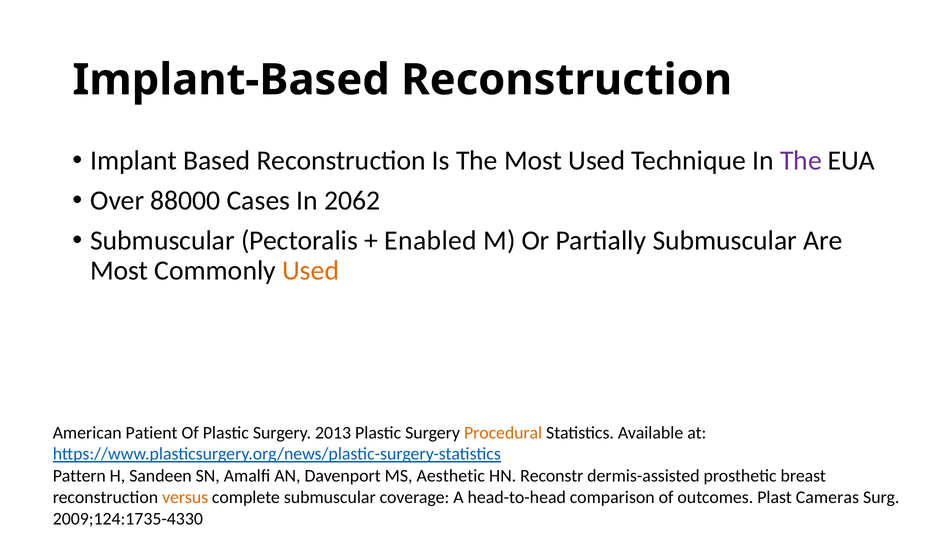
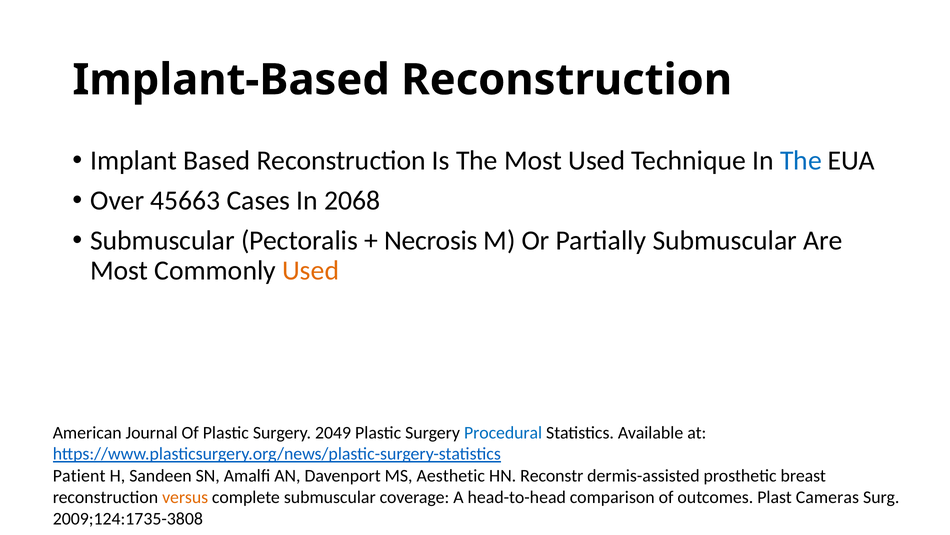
The at (801, 161) colour: purple -> blue
88000: 88000 -> 45663
2062: 2062 -> 2068
Enabled: Enabled -> Necrosis
Patient: Patient -> Journal
2013: 2013 -> 2049
Procedural colour: orange -> blue
Pattern: Pattern -> Patient
2009;124:1735-4330: 2009;124:1735-4330 -> 2009;124:1735-3808
